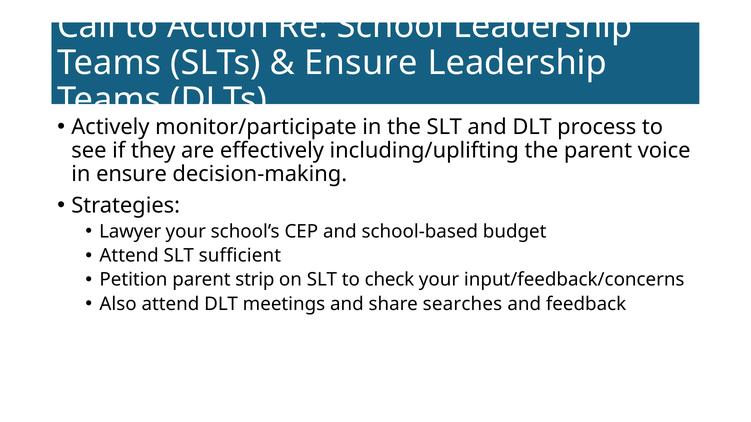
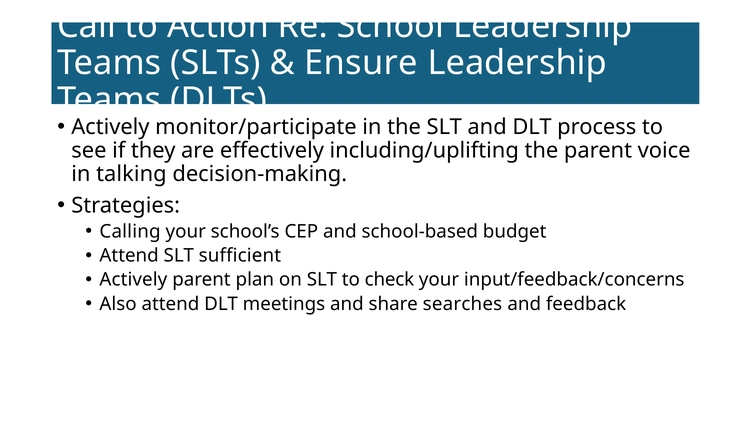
in ensure: ensure -> talking
Lawyer: Lawyer -> Calling
Petition at (133, 280): Petition -> Actively
strip: strip -> plan
